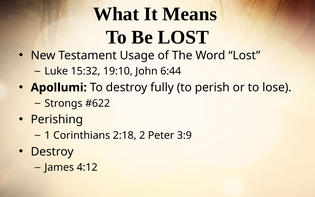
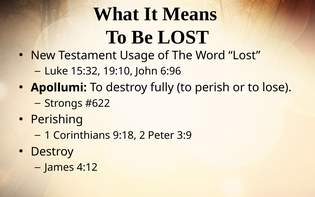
6:44: 6:44 -> 6:96
2:18: 2:18 -> 9:18
